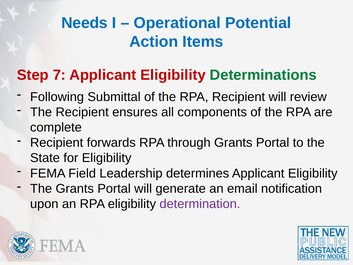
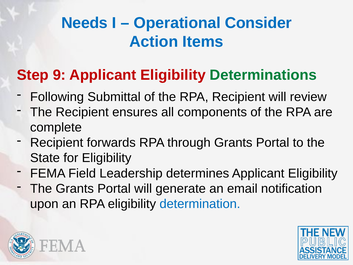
Potential: Potential -> Consider
7: 7 -> 9
determination colour: purple -> blue
